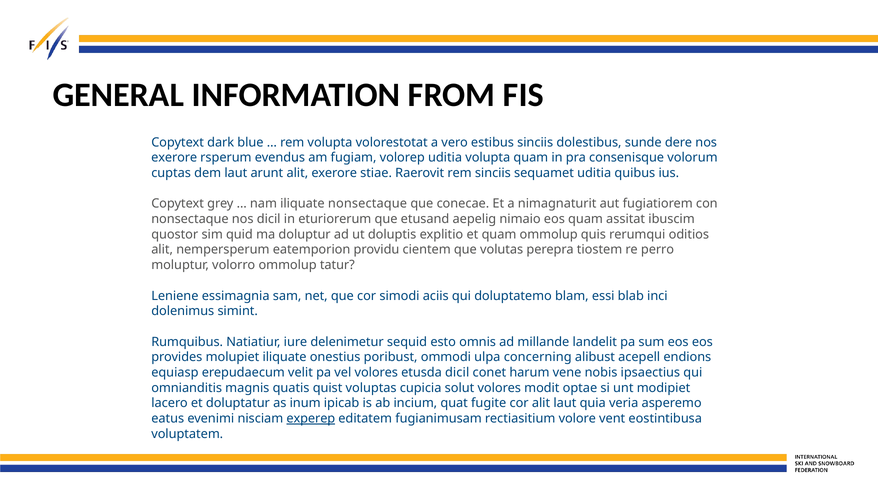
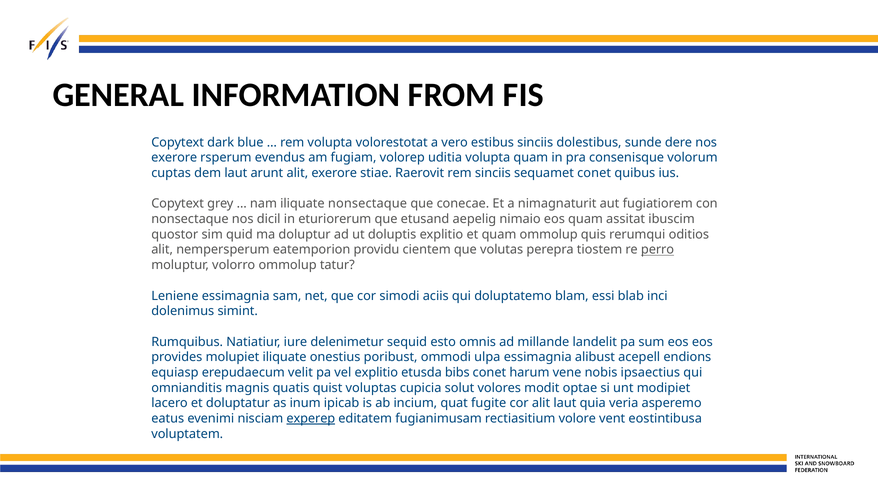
sequamet uditia: uditia -> conet
perro underline: none -> present
ulpa concerning: concerning -> essimagnia
vel volores: volores -> explitio
etusda dicil: dicil -> bibs
